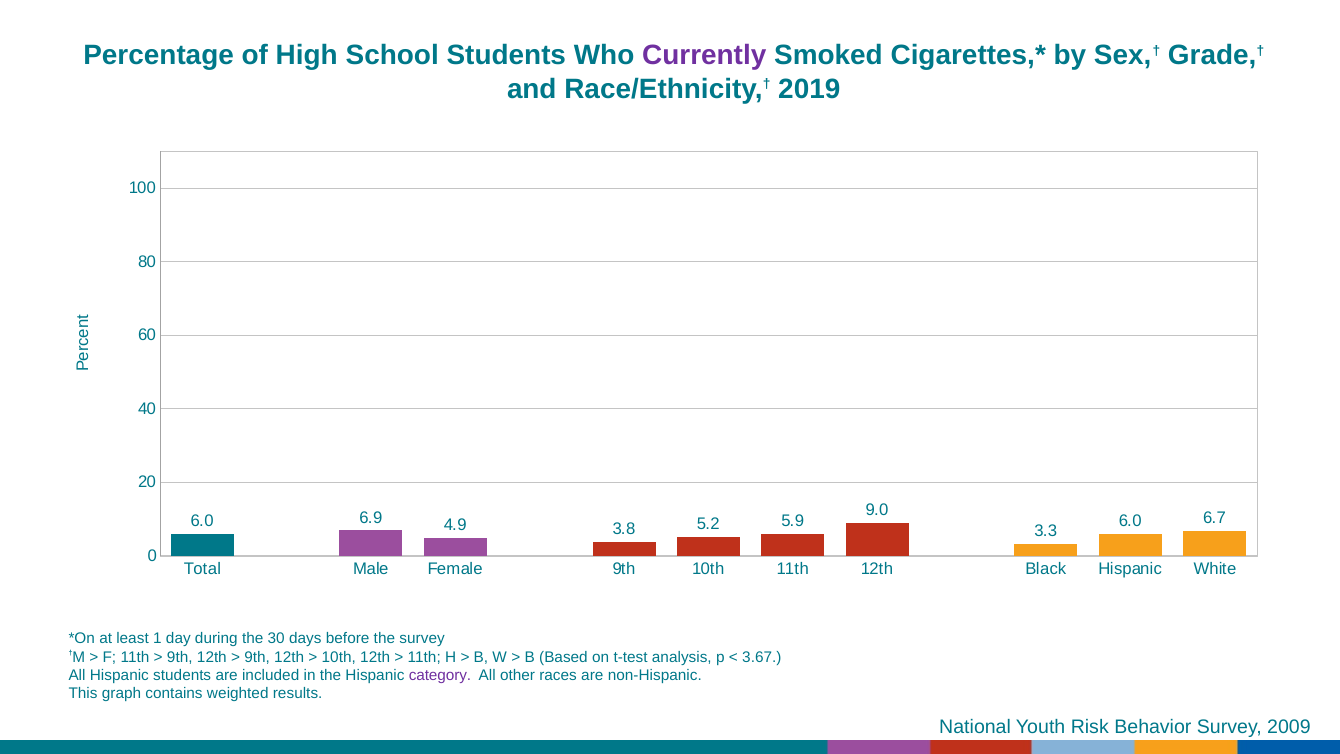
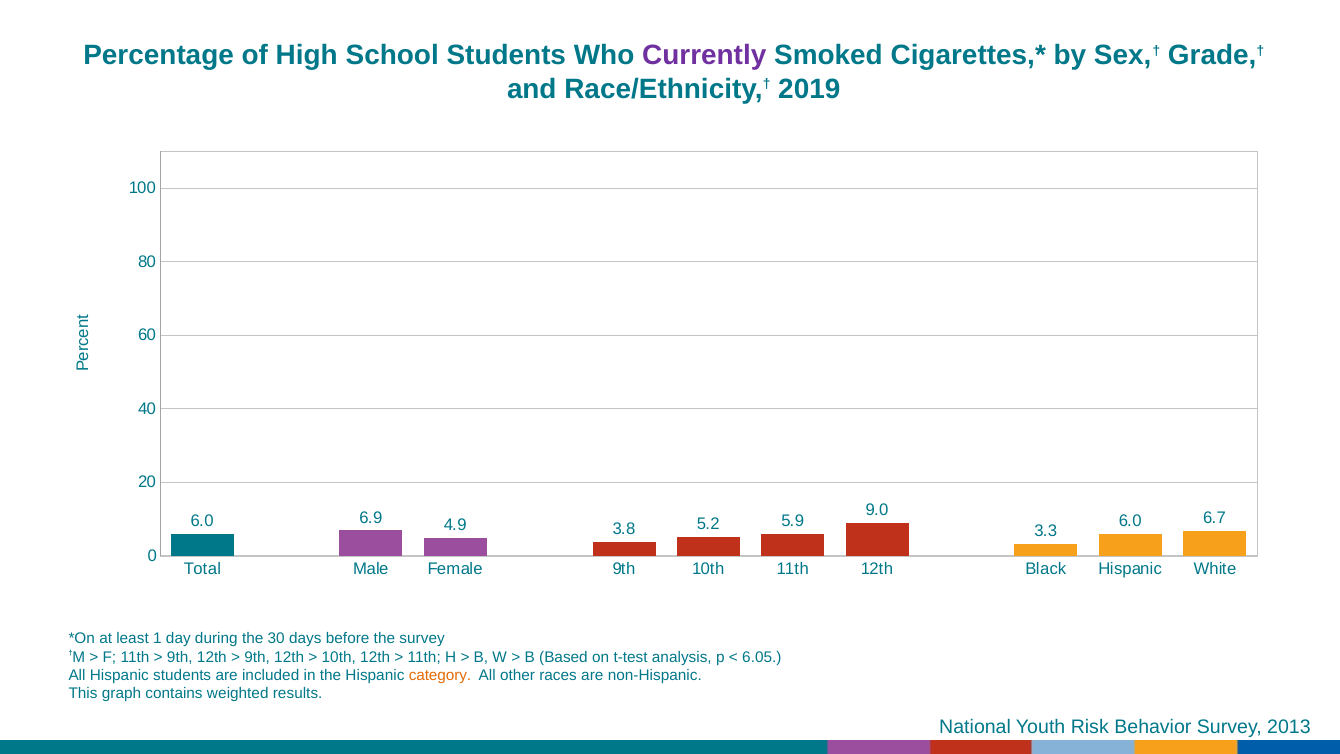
3.67: 3.67 -> 6.05
category colour: purple -> orange
2009: 2009 -> 2013
